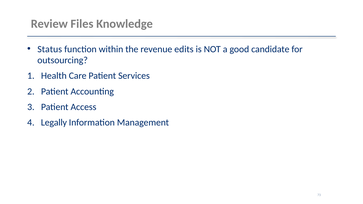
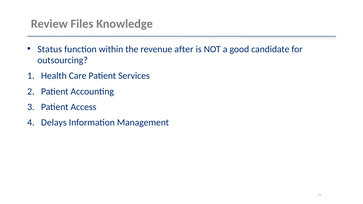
edits: edits -> after
Legally: Legally -> Delays
